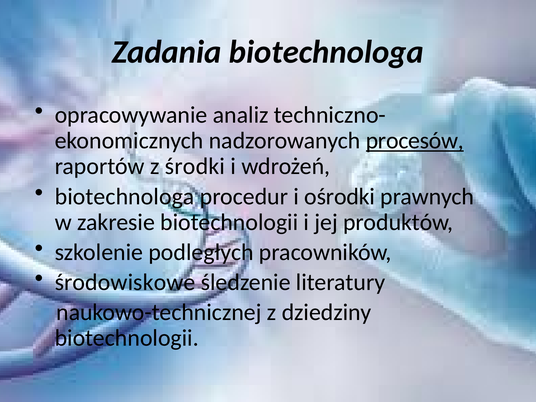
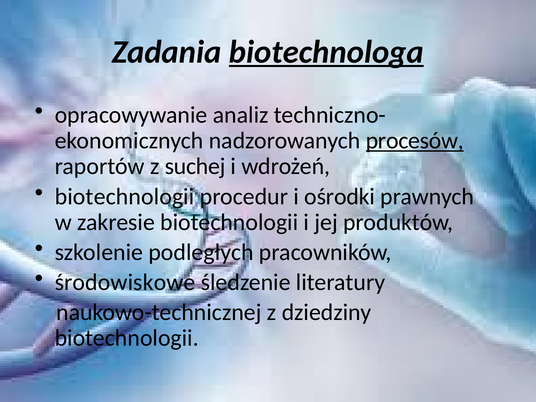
biotechnologa at (326, 52) underline: none -> present
środki: środki -> suchej
biotechnologa at (125, 196): biotechnologa -> biotechnologii
